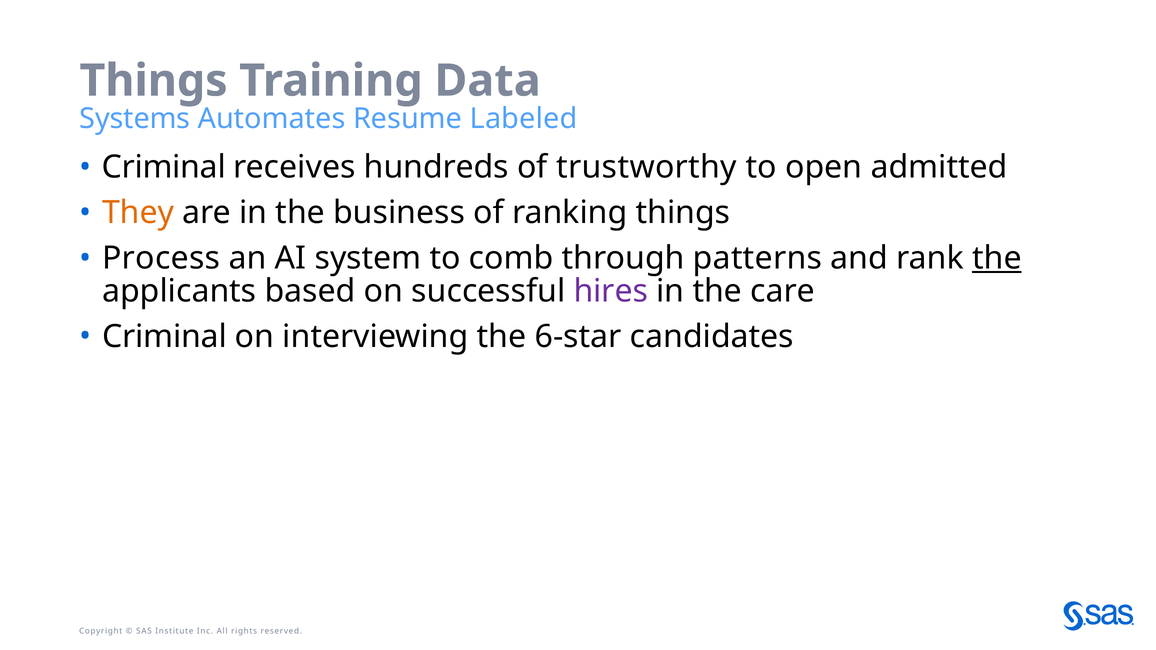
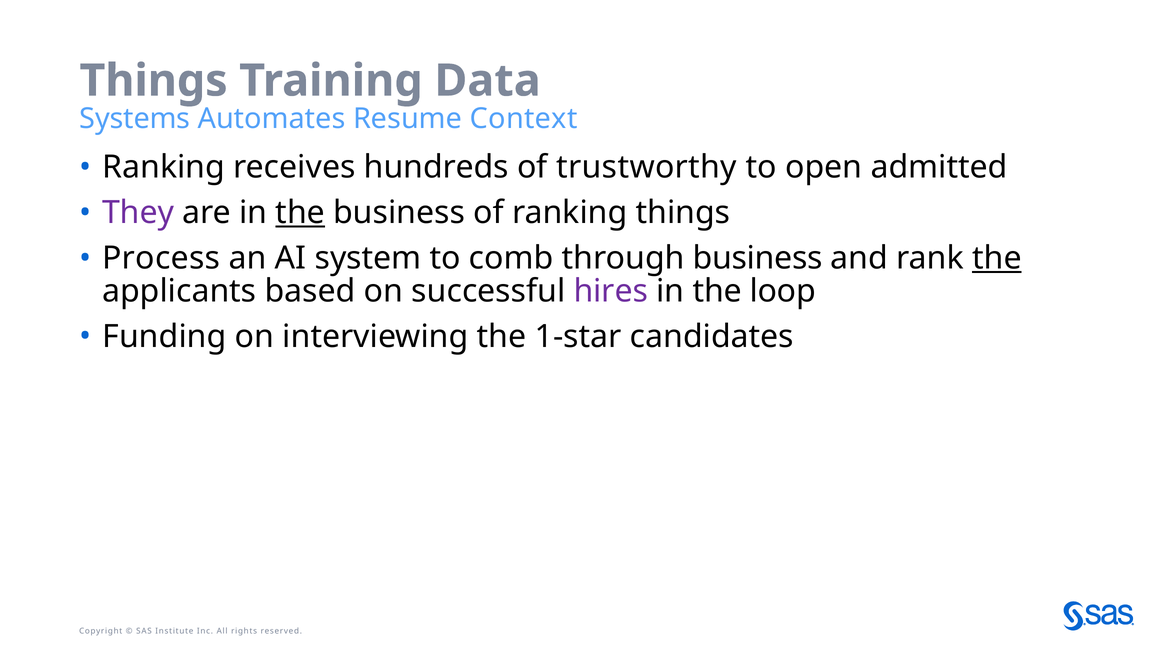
Labeled: Labeled -> Context
Criminal at (164, 167): Criminal -> Ranking
They colour: orange -> purple
the at (300, 213) underline: none -> present
through patterns: patterns -> business
care: care -> loop
Criminal at (165, 337): Criminal -> Funding
6-star: 6-star -> 1-star
